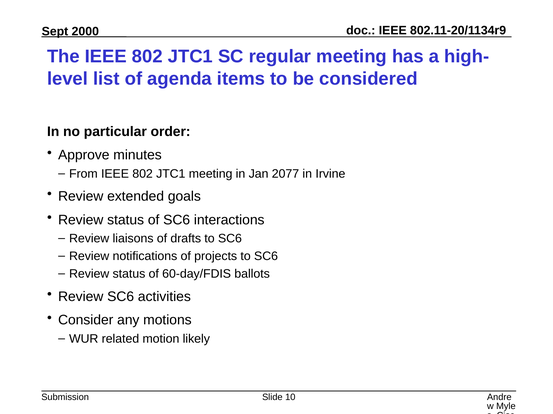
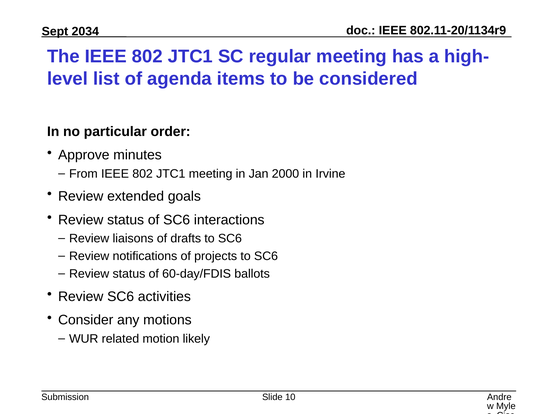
2000: 2000 -> 2034
2077: 2077 -> 2000
